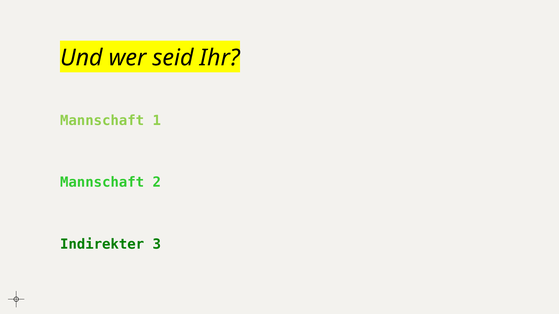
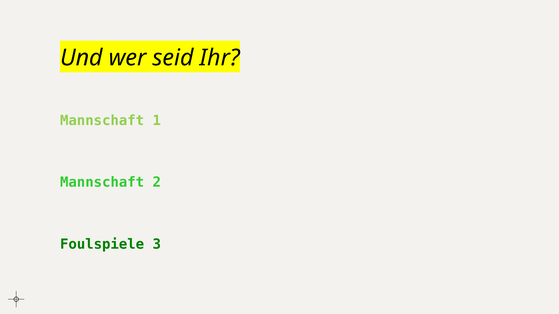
Indirekter: Indirekter -> Foulspiele
